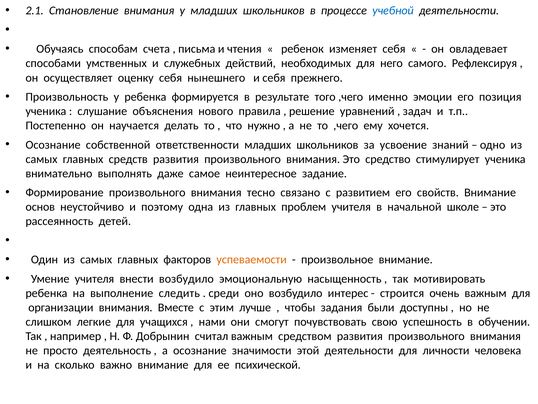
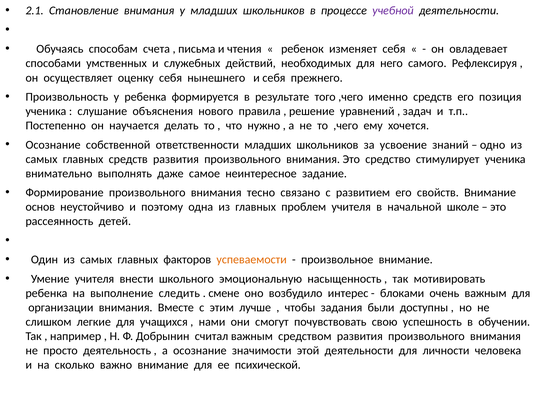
учебной colour: blue -> purple
именно эмоции: эмоции -> средств
внести возбудило: возбудило -> школьного
среди: среди -> смене
строится: строится -> блоками
